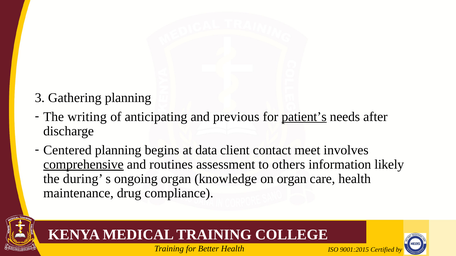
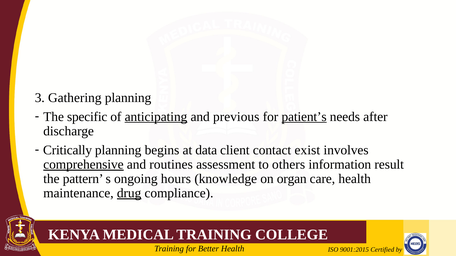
writing: writing -> specific
anticipating underline: none -> present
Centered: Centered -> Critically
meet: meet -> exist
likely: likely -> result
during: during -> pattern
ongoing organ: organ -> hours
drug underline: none -> present
